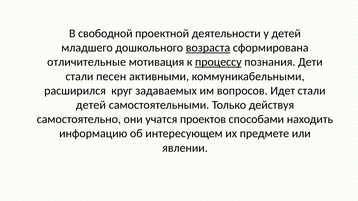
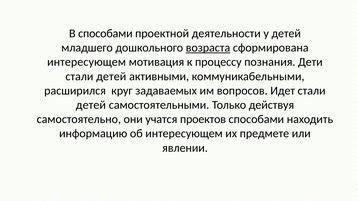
В свободной: свободной -> способами
отличительные at (87, 62): отличительные -> интересующем
процессу underline: present -> none
песен at (111, 76): песен -> детей
